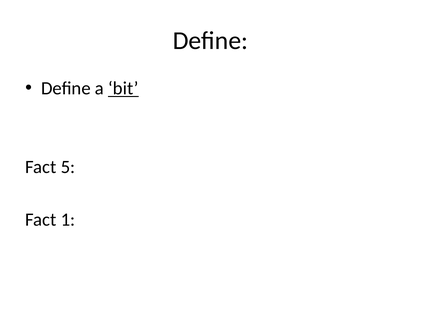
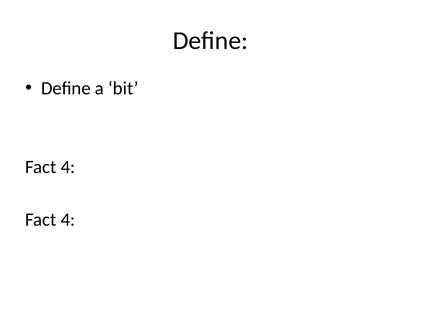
bit underline: present -> none
5 at (68, 167): 5 -> 4
1 at (68, 219): 1 -> 4
